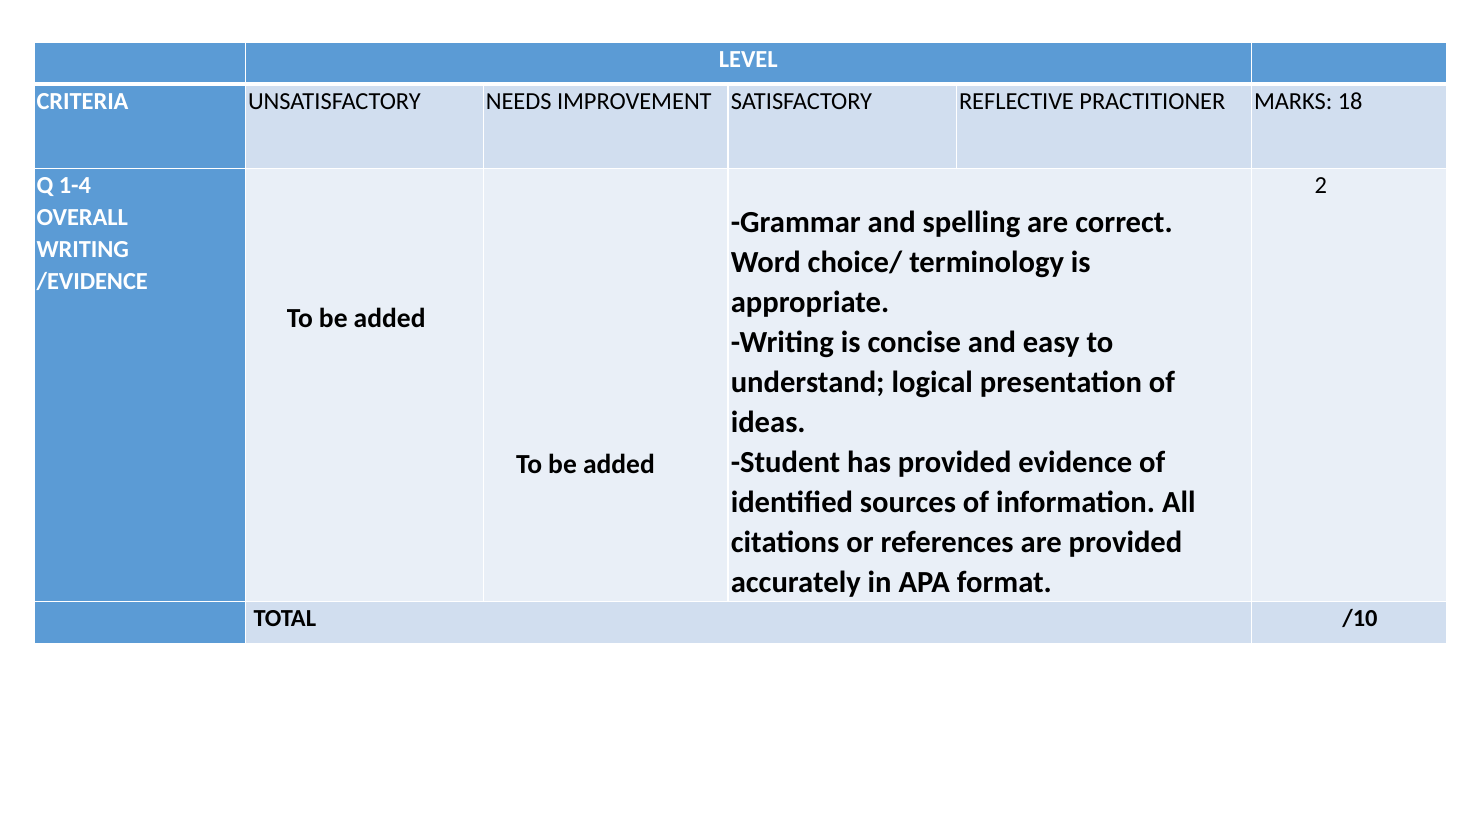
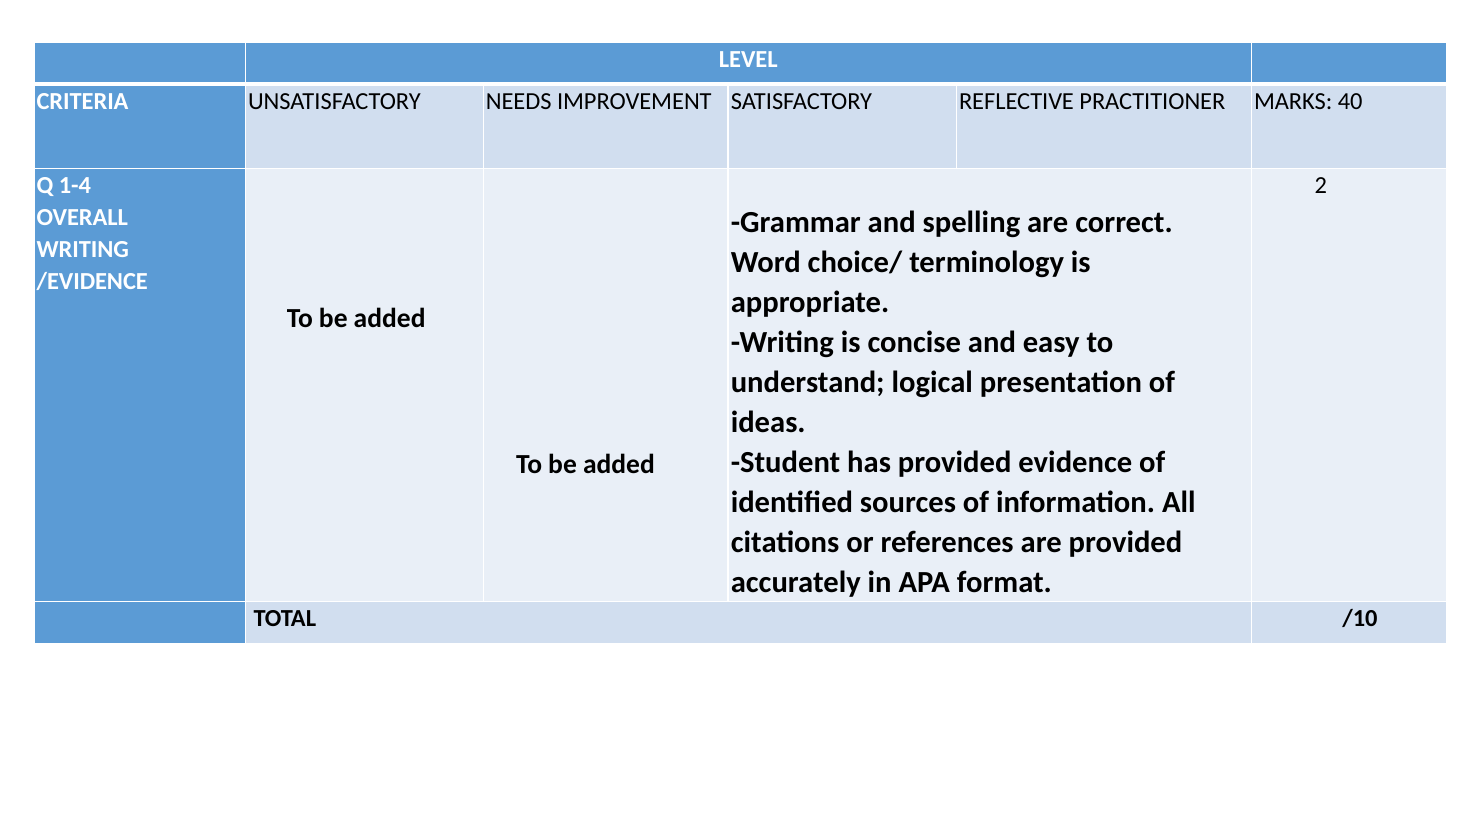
18: 18 -> 40
